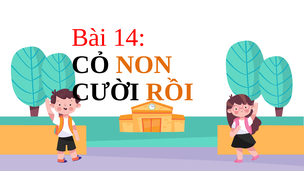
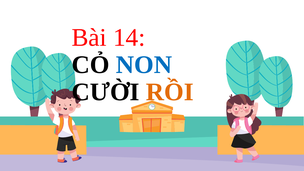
NON colour: orange -> blue
